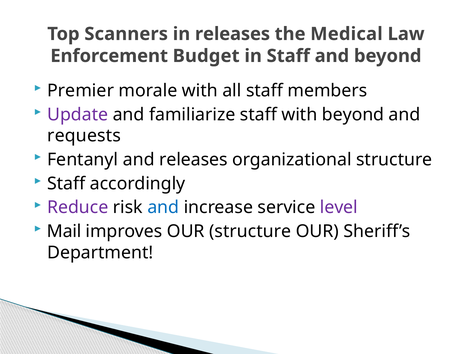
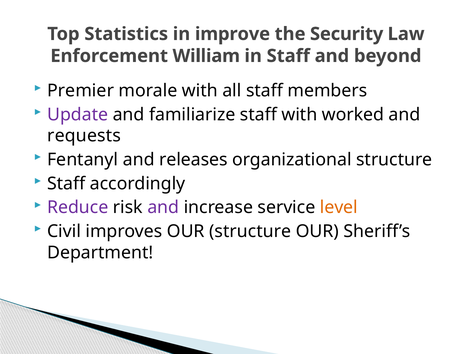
Scanners: Scanners -> Statistics
in releases: releases -> improve
Medical: Medical -> Security
Budget: Budget -> William
with beyond: beyond -> worked
and at (163, 207) colour: blue -> purple
level colour: purple -> orange
Mail: Mail -> Civil
